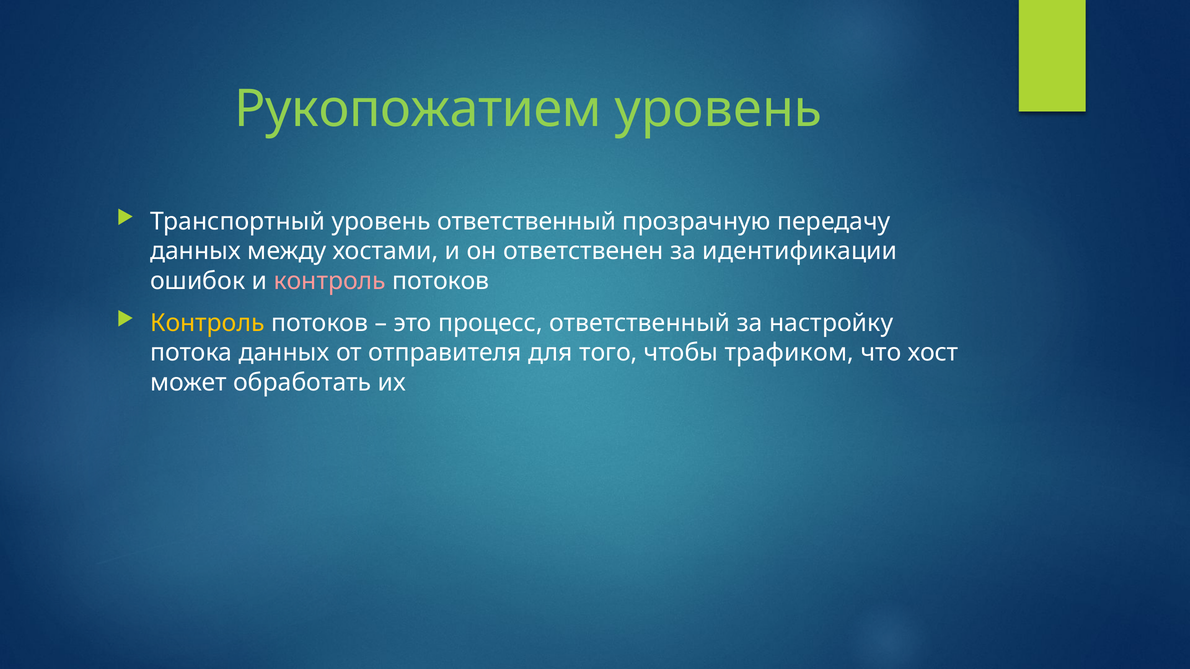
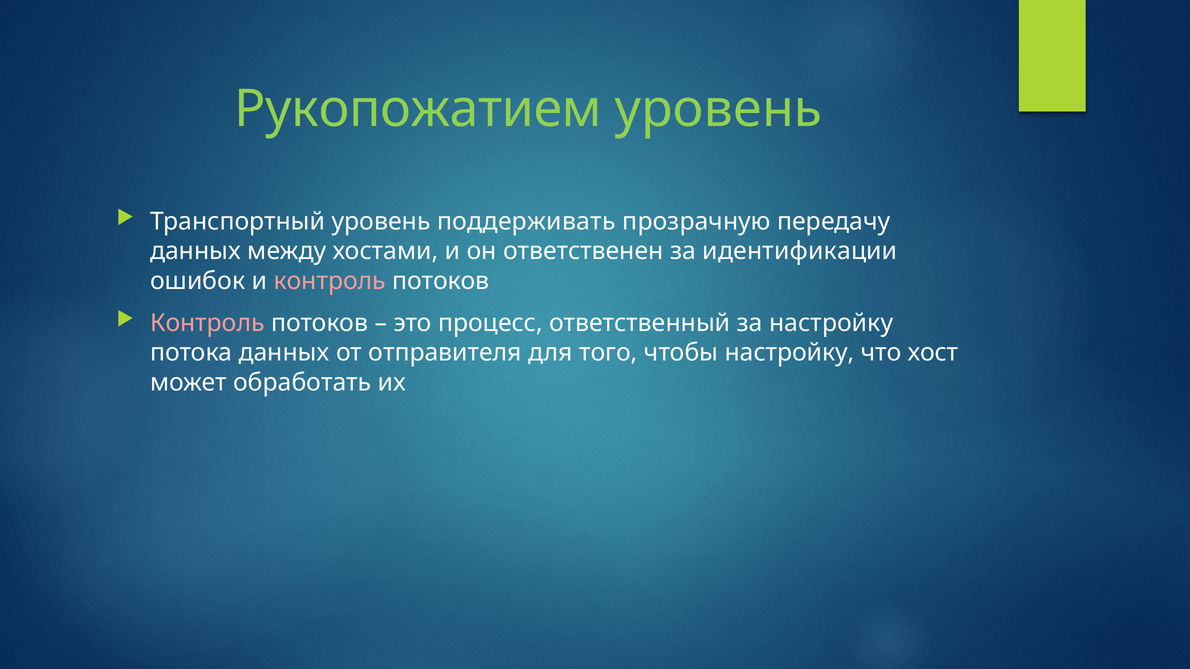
уровень ответственный: ответственный -> поддерживать
Контроль at (207, 323) colour: yellow -> pink
чтобы трафиком: трафиком -> настройку
